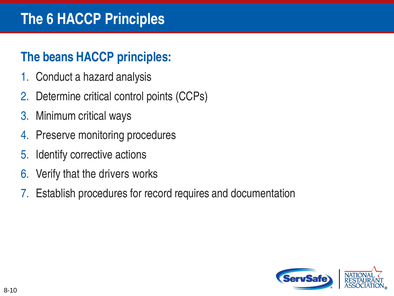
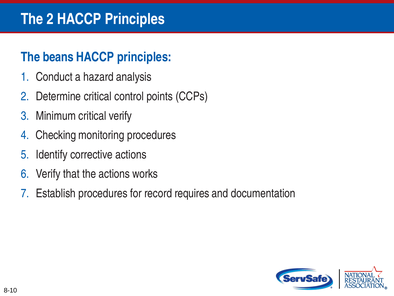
The 6: 6 -> 2
critical ways: ways -> verify
Preserve: Preserve -> Checking
the drivers: drivers -> actions
